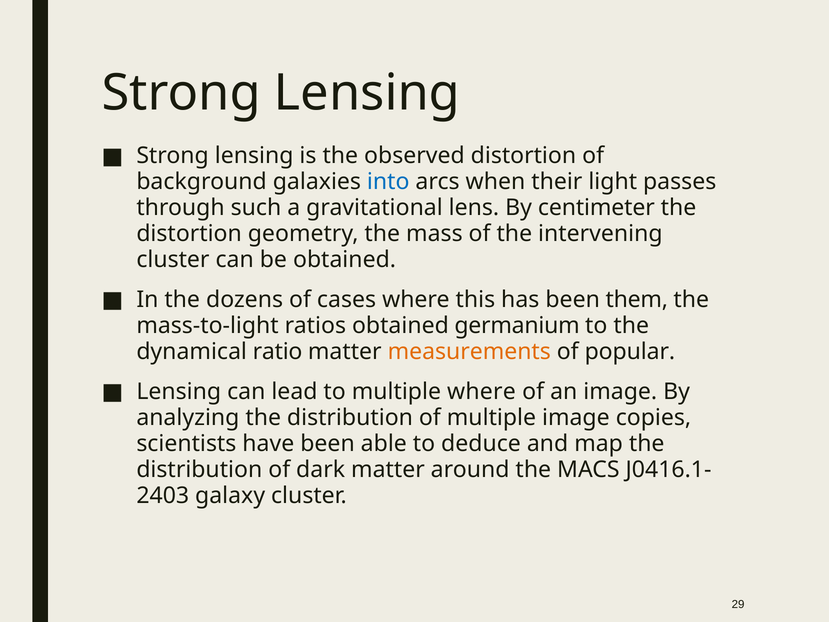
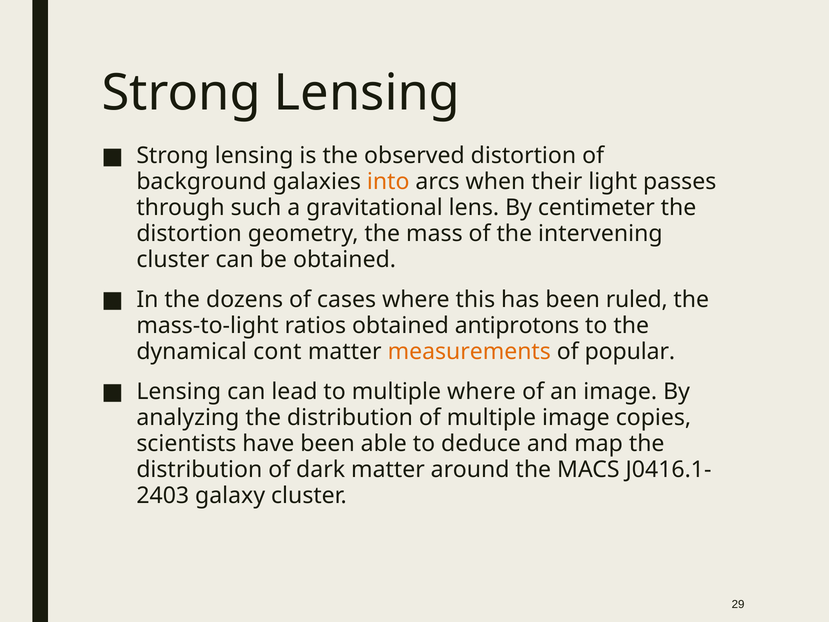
into colour: blue -> orange
them: them -> ruled
germanium: germanium -> antiprotons
ratio: ratio -> cont
